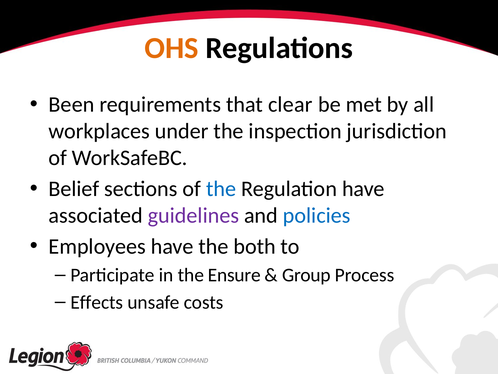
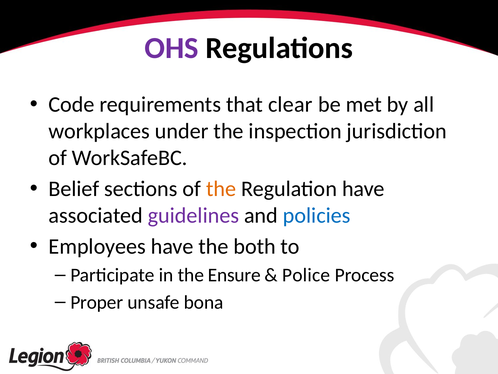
OHS colour: orange -> purple
Been: Been -> Code
the at (221, 189) colour: blue -> orange
Group: Group -> Police
Effects: Effects -> Proper
costs: costs -> bona
